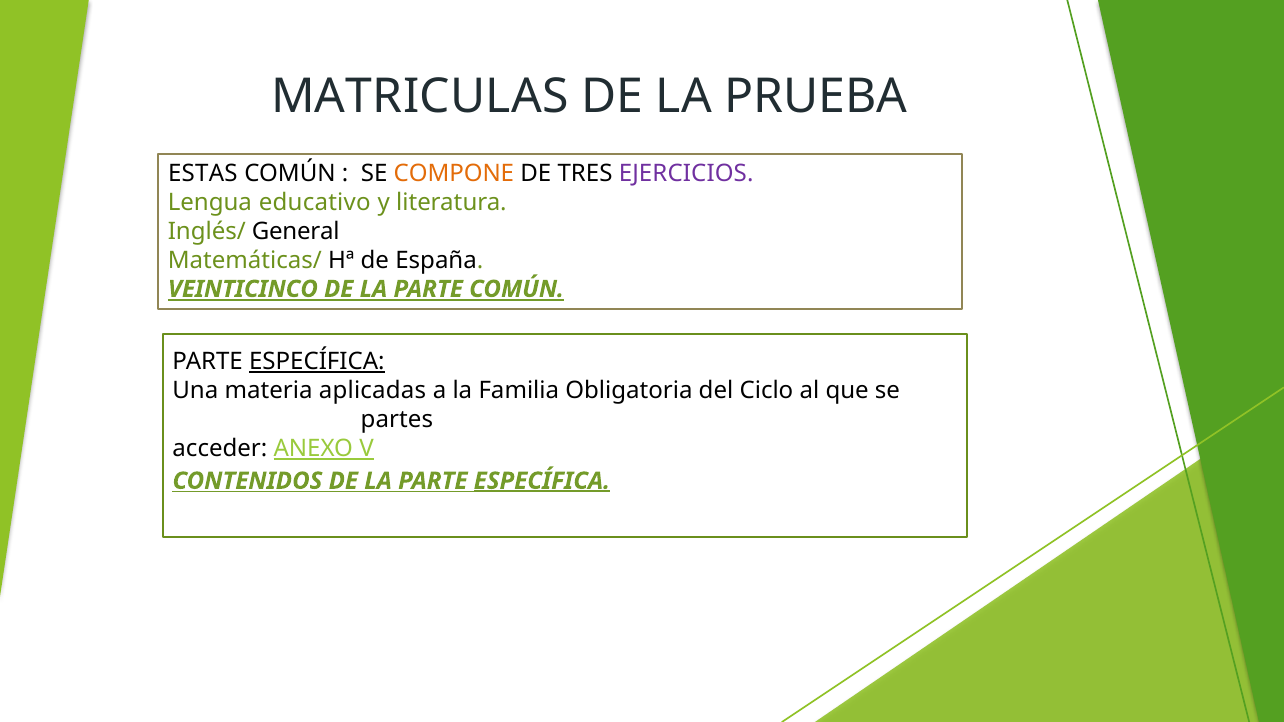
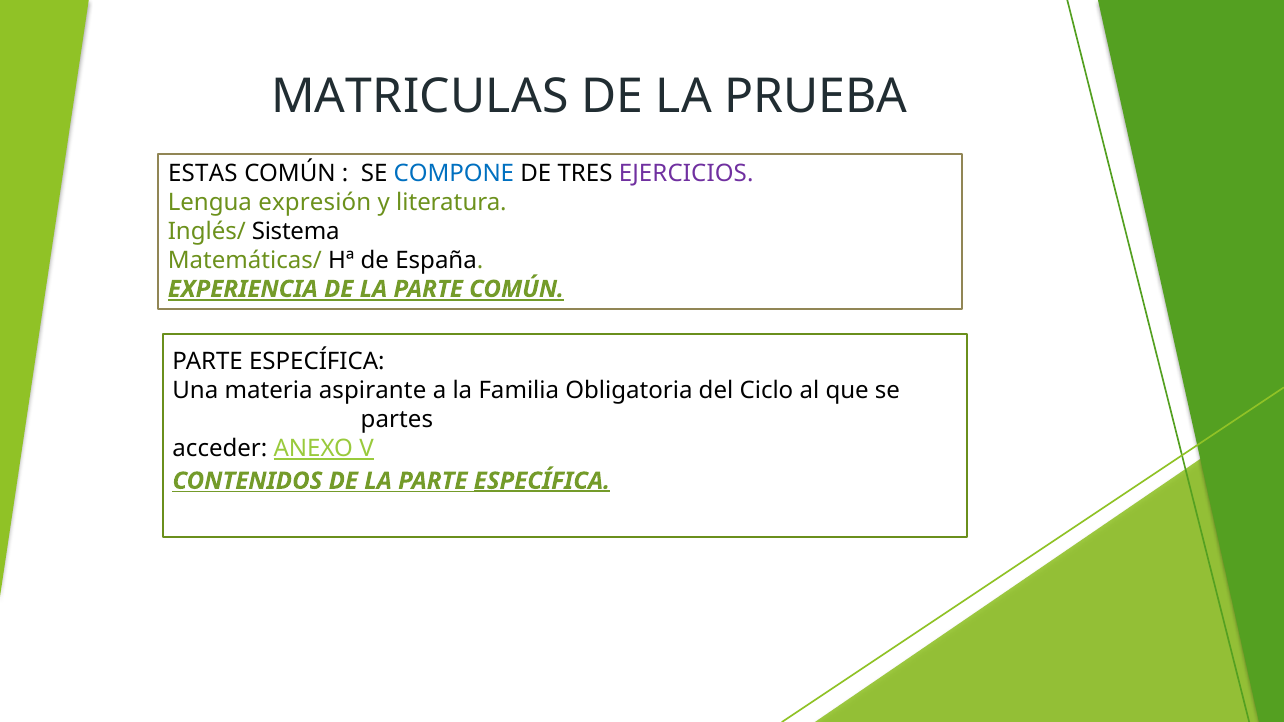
COMPONE colour: orange -> blue
educativo: educativo -> expresión
General: General -> Sistema
VEINTICINCO: VEINTICINCO -> EXPERIENCIA
ESPECÍFICA at (317, 362) underline: present -> none
aplicadas: aplicadas -> aspirante
